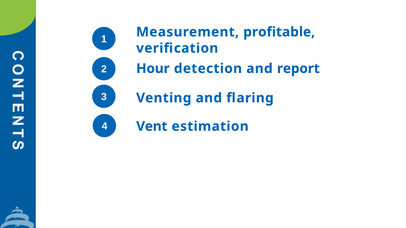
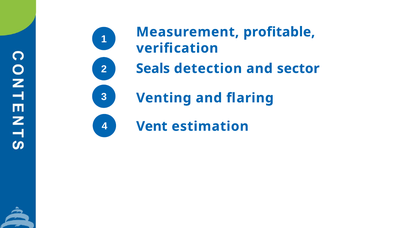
Hour: Hour -> Seals
report: report -> sector
